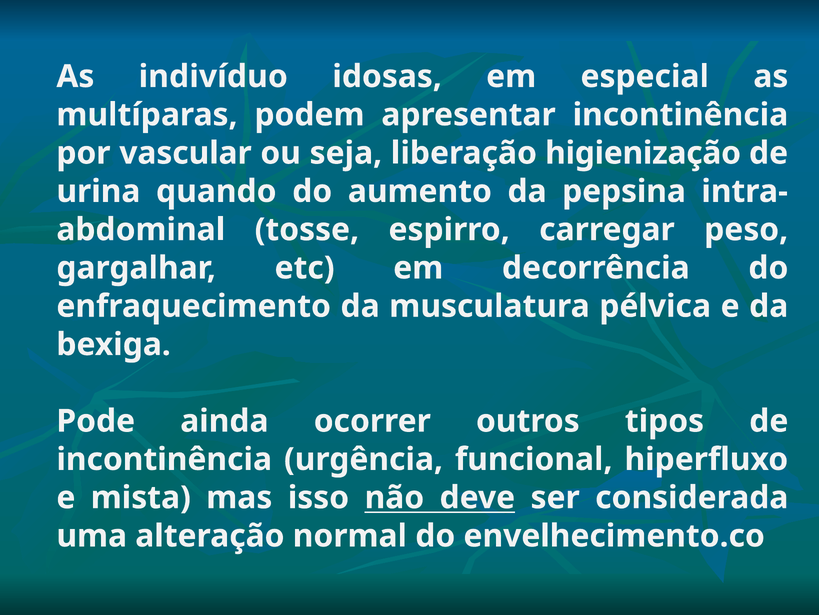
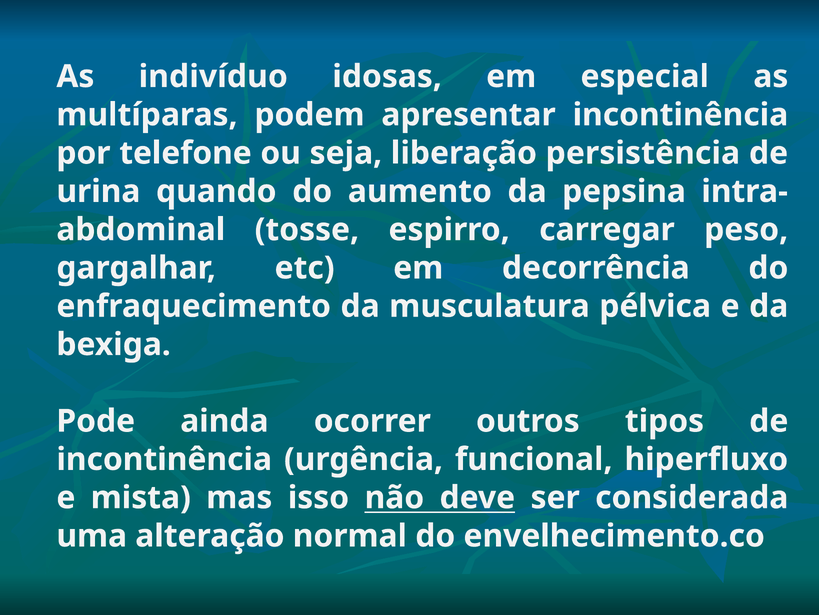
vascular: vascular -> telefone
higienização: higienização -> persistência
